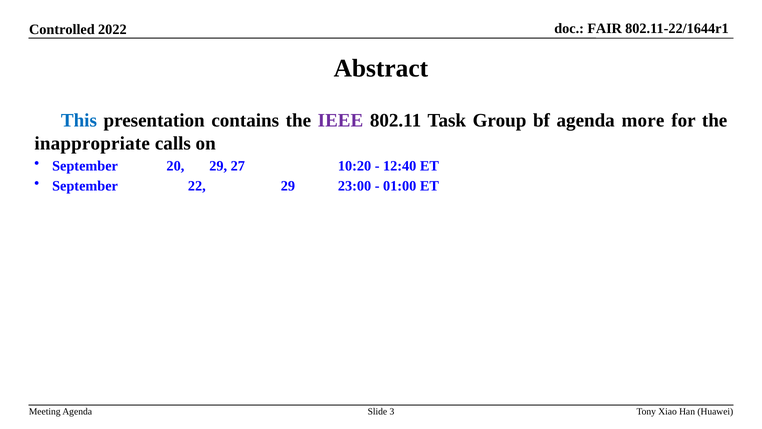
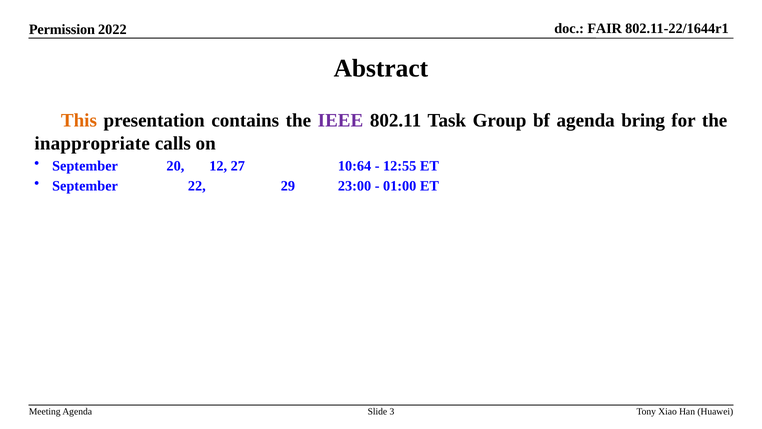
Controlled: Controlled -> Permission
This colour: blue -> orange
more: more -> bring
20 29: 29 -> 12
10:20: 10:20 -> 10:64
12:40: 12:40 -> 12:55
